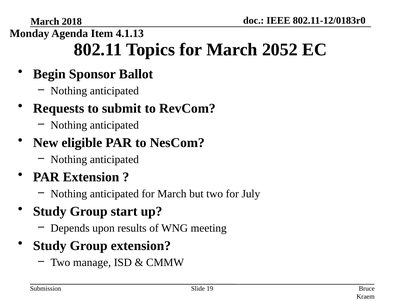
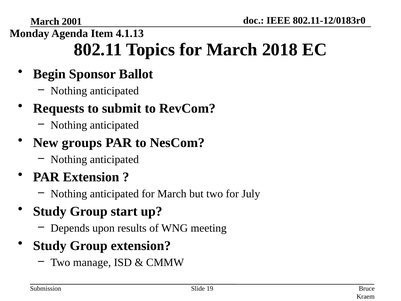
2018: 2018 -> 2001
2052: 2052 -> 2018
eligible: eligible -> groups
